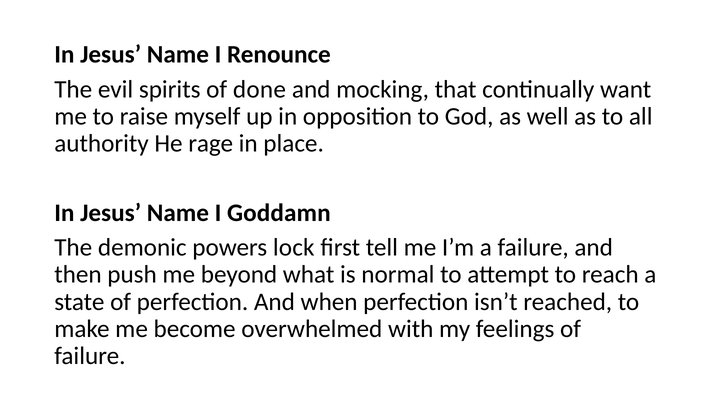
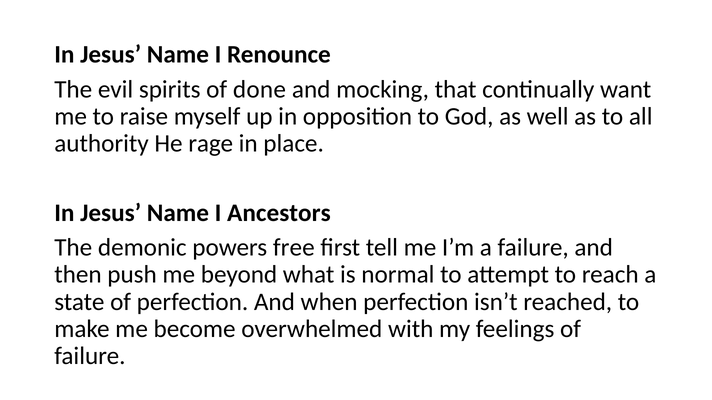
Goddamn: Goddamn -> Ancestors
lock: lock -> free
